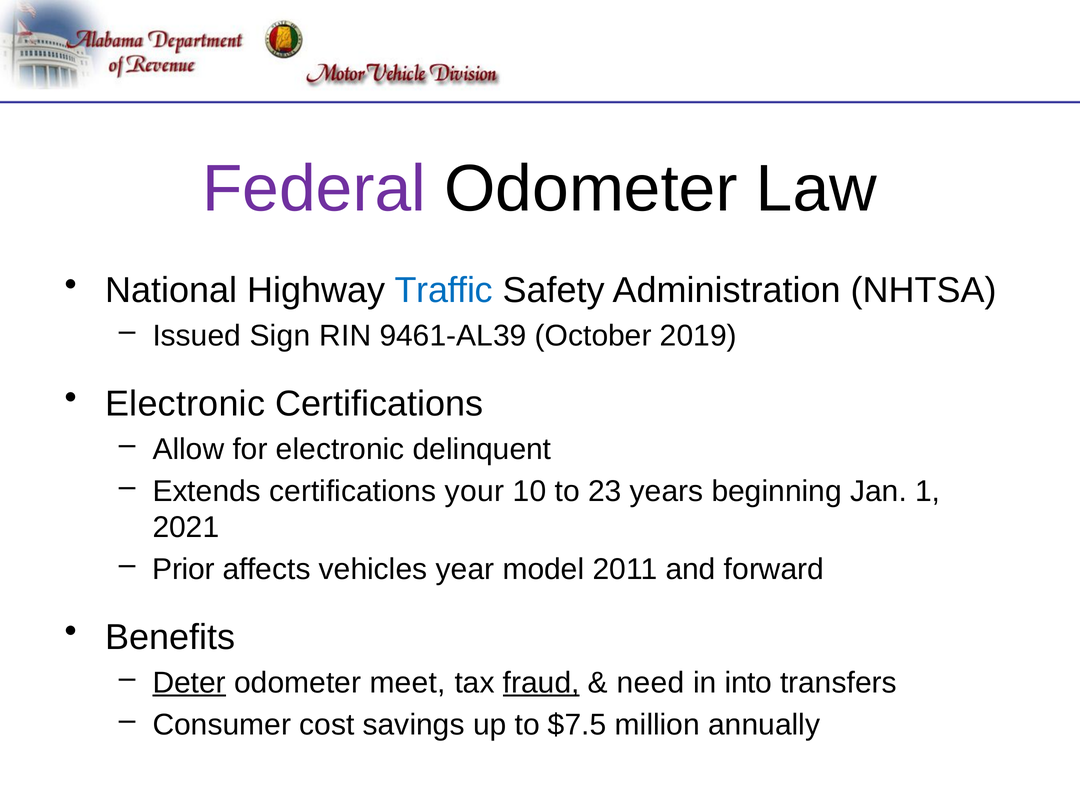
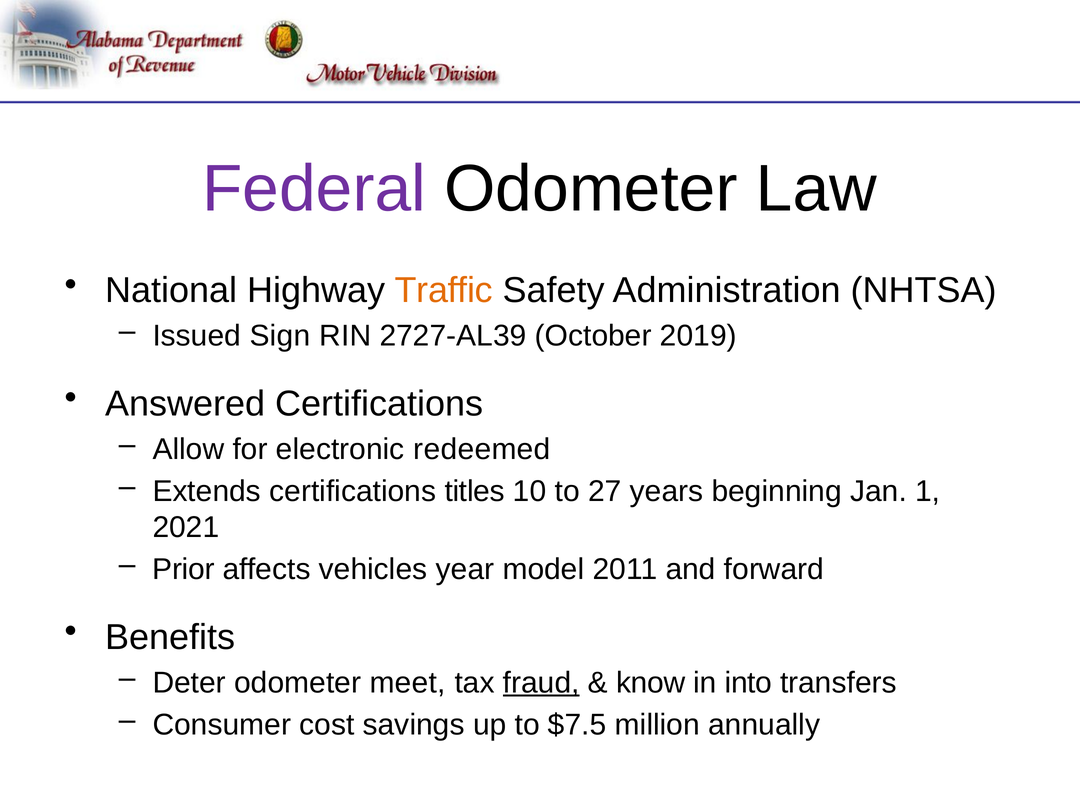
Traffic colour: blue -> orange
9461-AL39: 9461-AL39 -> 2727-AL39
Electronic at (185, 404): Electronic -> Answered
delinquent: delinquent -> redeemed
your: your -> titles
23: 23 -> 27
Deter underline: present -> none
need: need -> know
